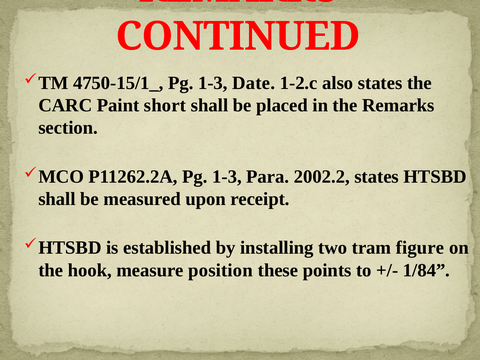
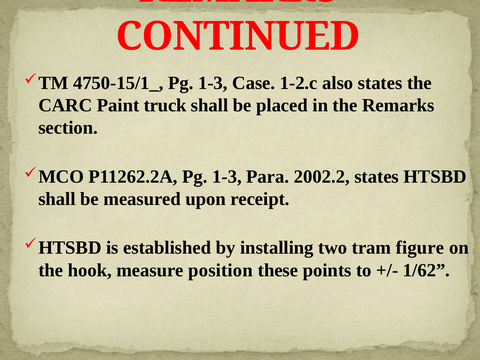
Date: Date -> Case
short: short -> truck
1/84: 1/84 -> 1/62
